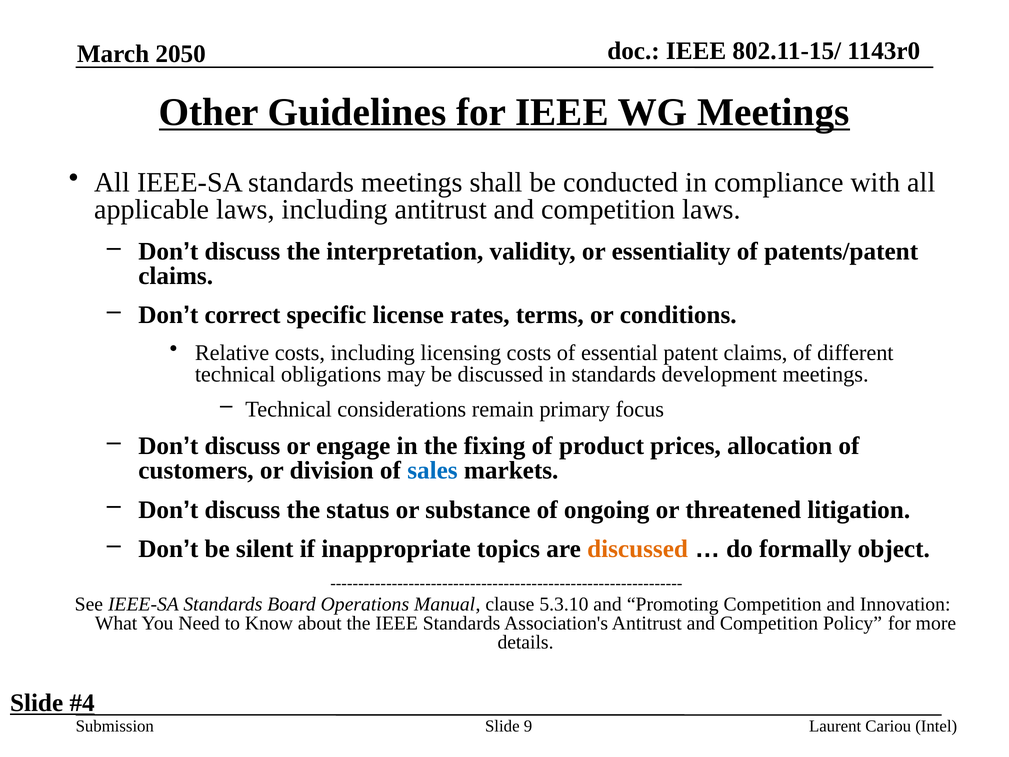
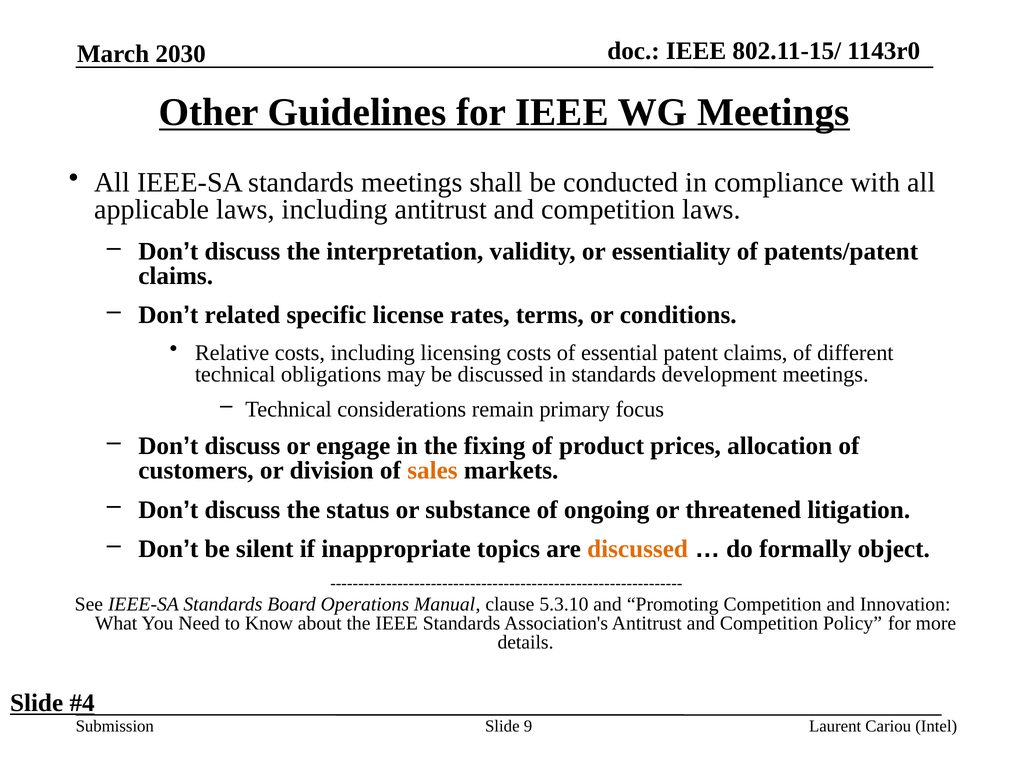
2050: 2050 -> 2030
correct: correct -> related
sales colour: blue -> orange
